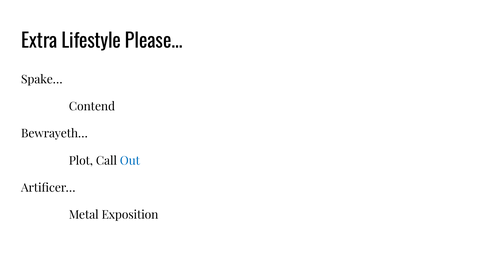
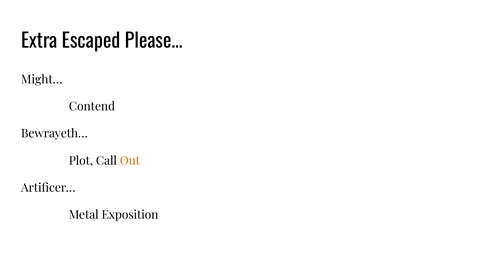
Lifestyle: Lifestyle -> Escaped
Spake…: Spake… -> Might…
Out colour: blue -> orange
